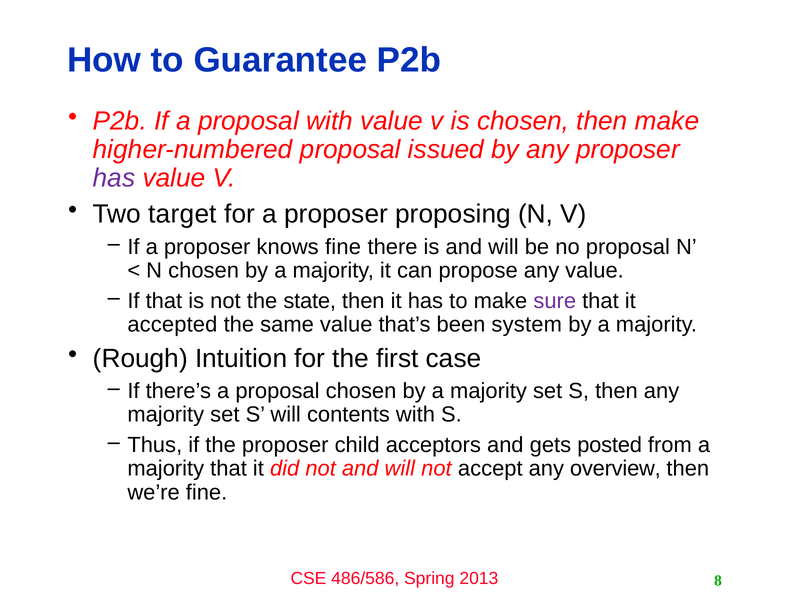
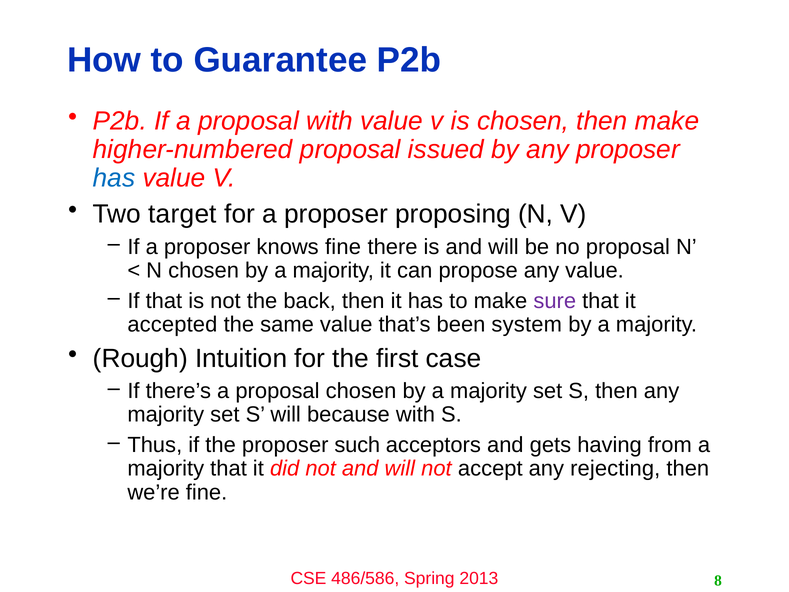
has at (114, 178) colour: purple -> blue
state: state -> back
contents: contents -> because
child: child -> such
posted: posted -> having
overview: overview -> rejecting
